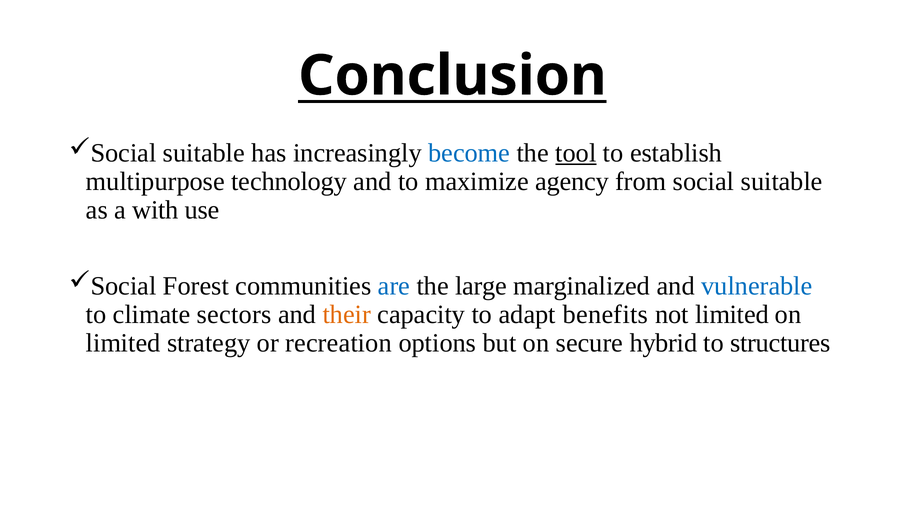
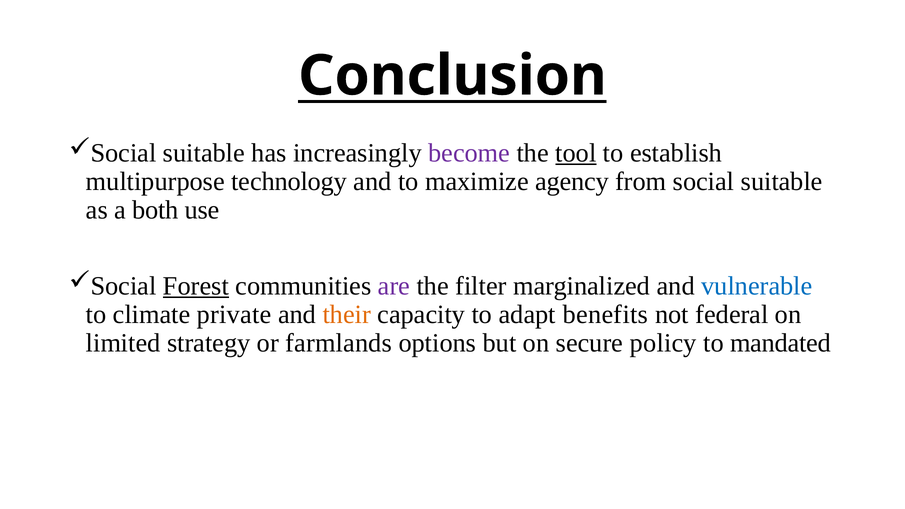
become colour: blue -> purple
with: with -> both
Forest underline: none -> present
are colour: blue -> purple
large: large -> filter
sectors: sectors -> private
not limited: limited -> federal
recreation: recreation -> farmlands
hybrid: hybrid -> policy
structures: structures -> mandated
